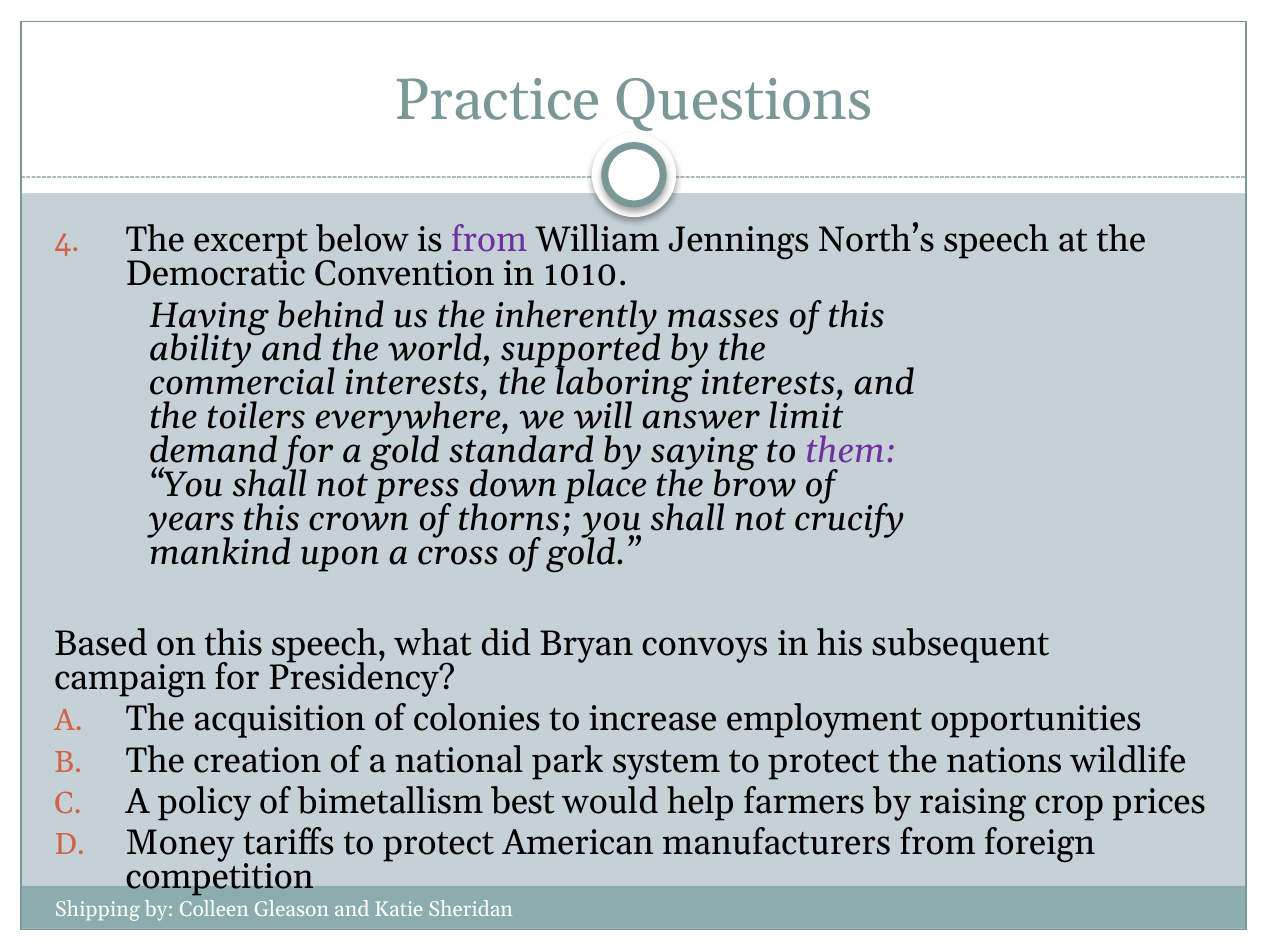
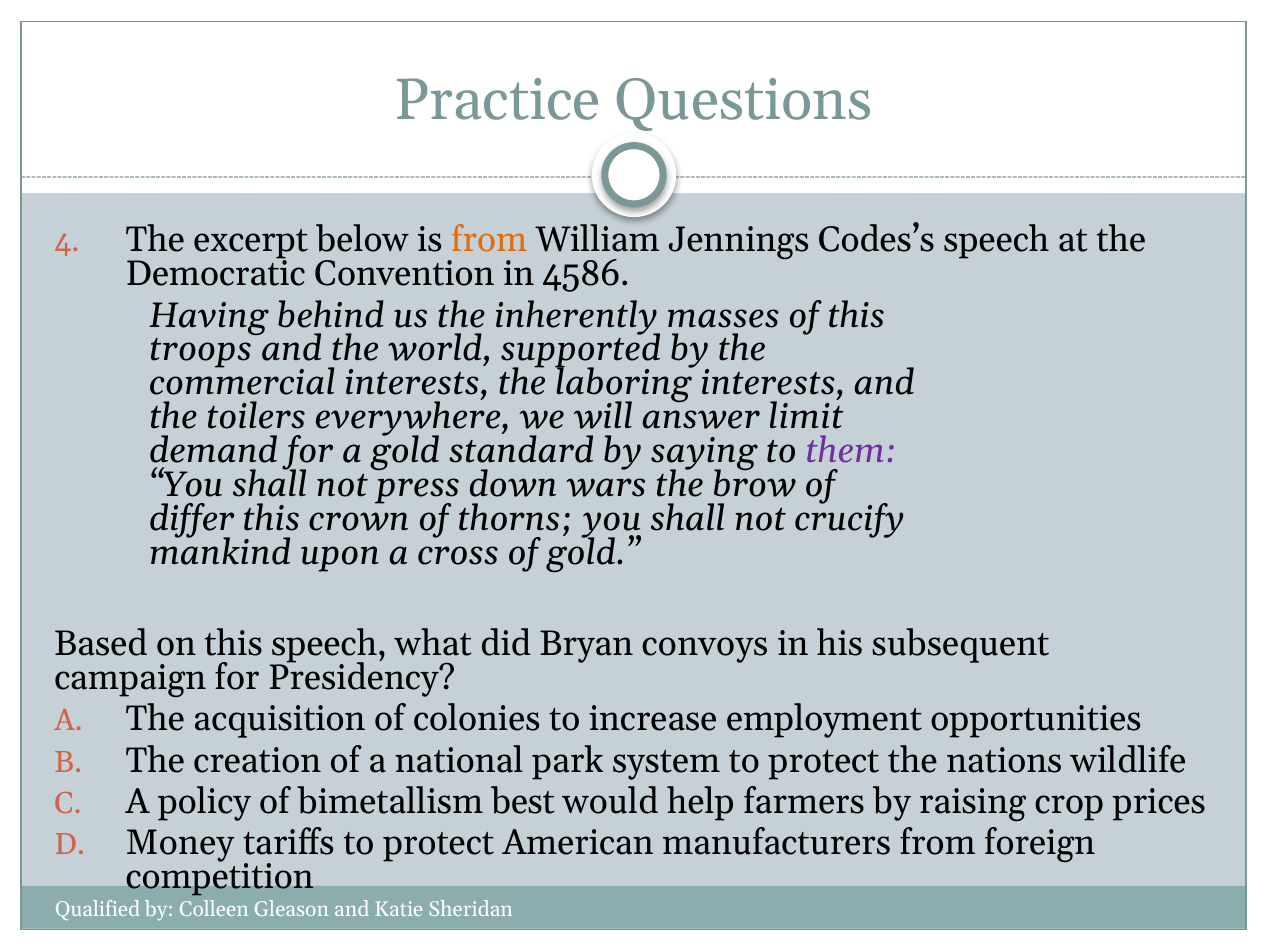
from at (489, 240) colour: purple -> orange
North’s: North’s -> Codes’s
1010: 1010 -> 4586
ability: ability -> troops
place: place -> wars
years: years -> differ
Shipping: Shipping -> Qualified
